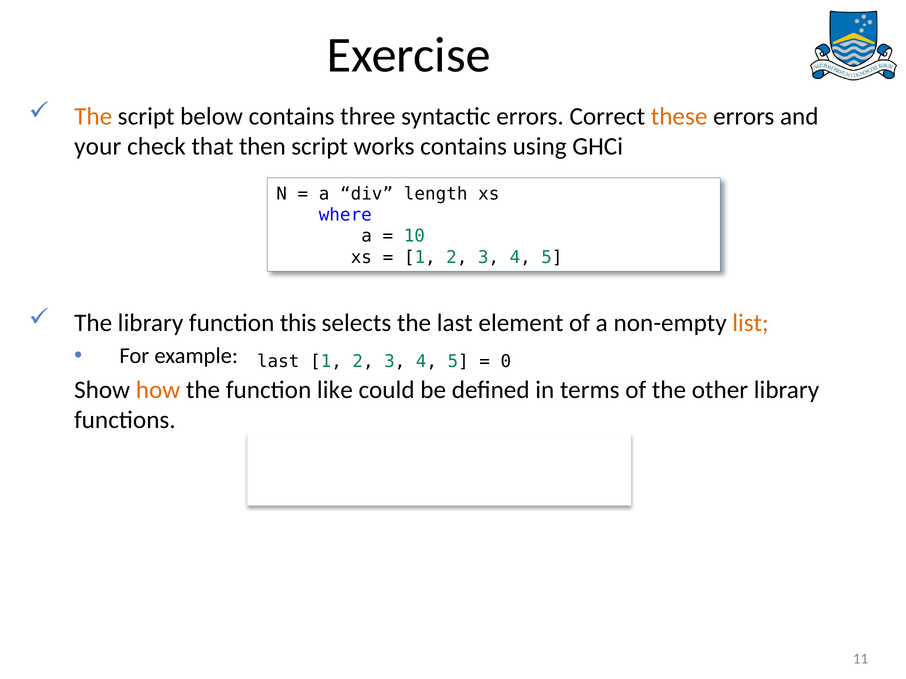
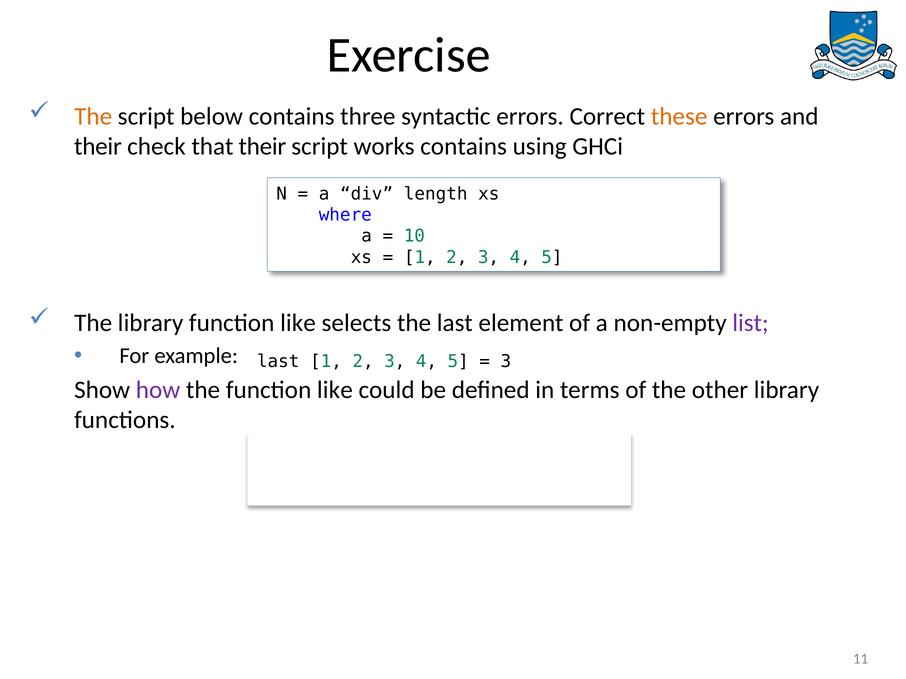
your at (98, 147): your -> their
that then: then -> their
library function this: this -> like
list colour: orange -> purple
0 at (506, 362): 0 -> 3
how colour: orange -> purple
